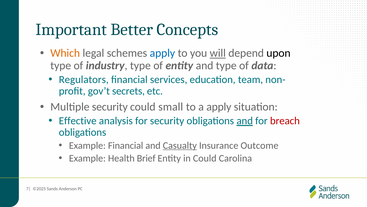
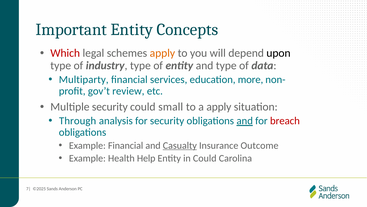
Important Better: Better -> Entity
Which colour: orange -> red
apply at (162, 53) colour: blue -> orange
will underline: present -> none
Regulators: Regulators -> Multiparty
team: team -> more
secrets: secrets -> review
Effective: Effective -> Through
Brief: Brief -> Help
